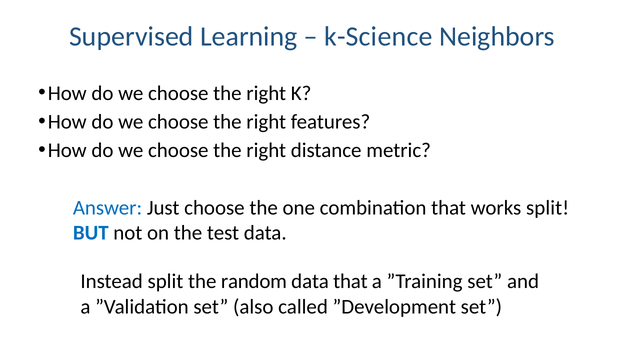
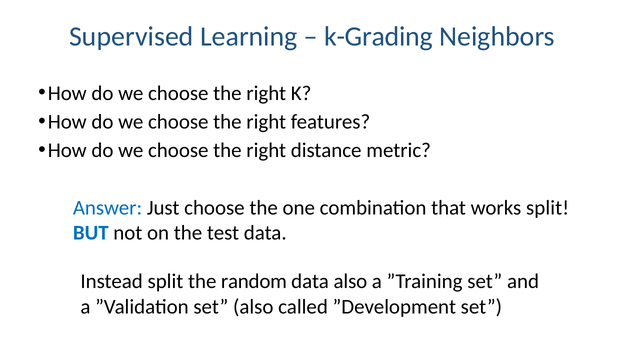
k-Science: k-Science -> k-Grading
data that: that -> also
